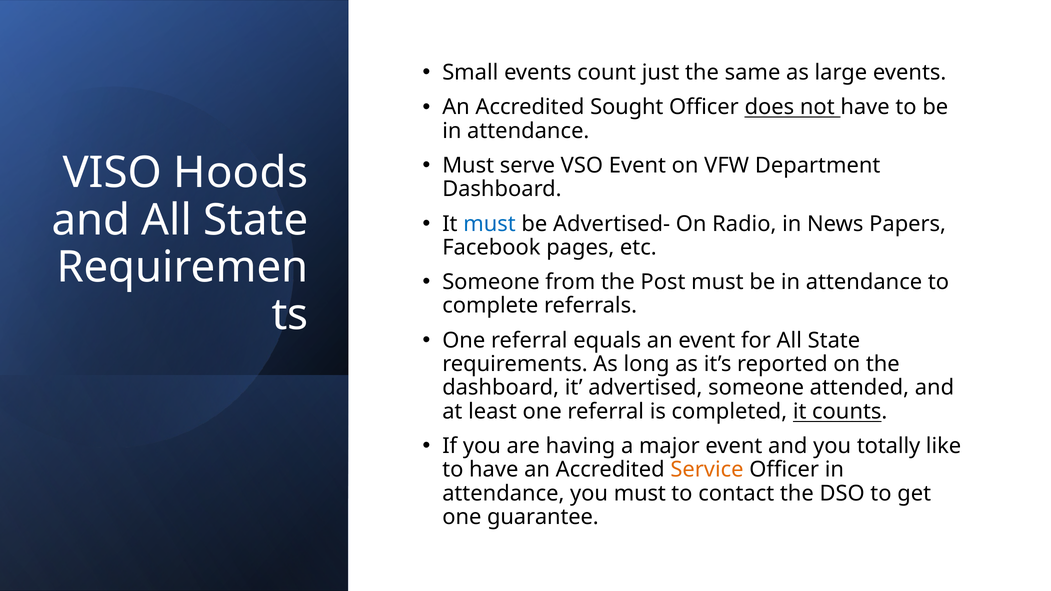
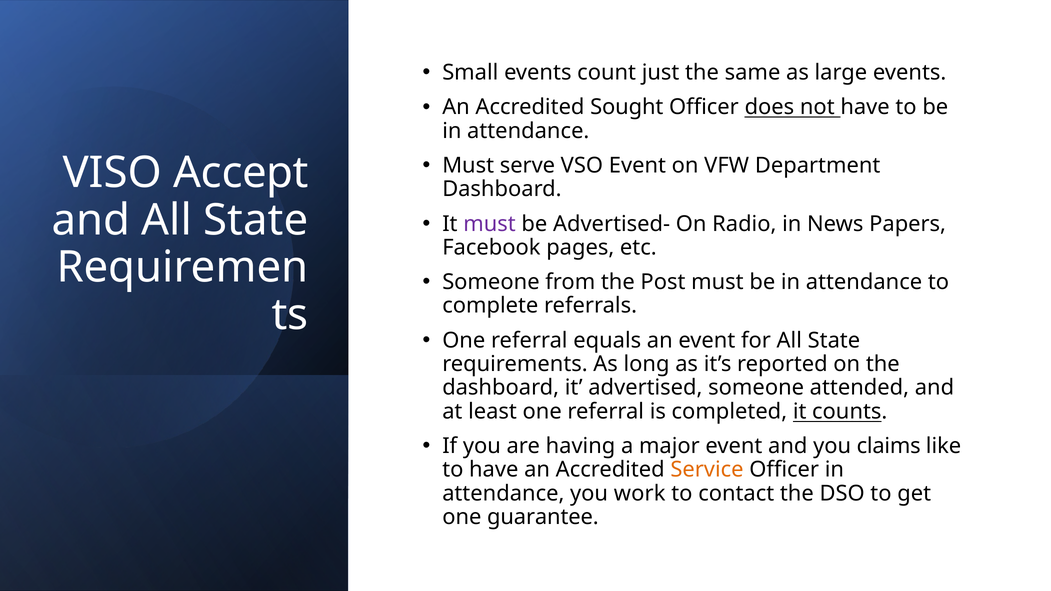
Hoods: Hoods -> Accept
must at (489, 224) colour: blue -> purple
totally: totally -> claims
you must: must -> work
